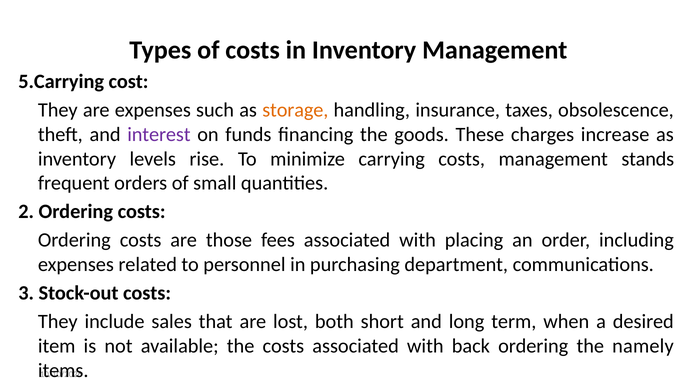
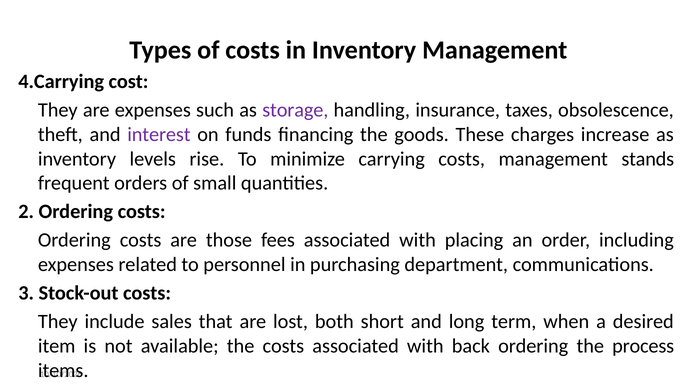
5.Carrying: 5.Carrying -> 4.Carrying
storage colour: orange -> purple
namely: namely -> process
